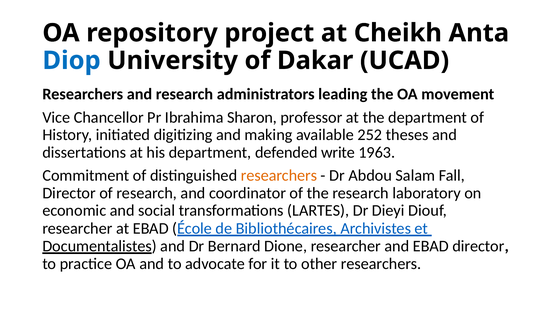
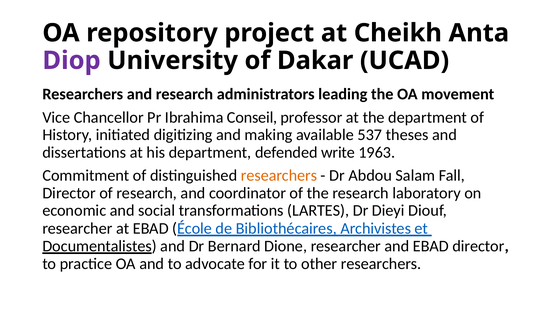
Diop colour: blue -> purple
Sharon: Sharon -> Conseil
252: 252 -> 537
